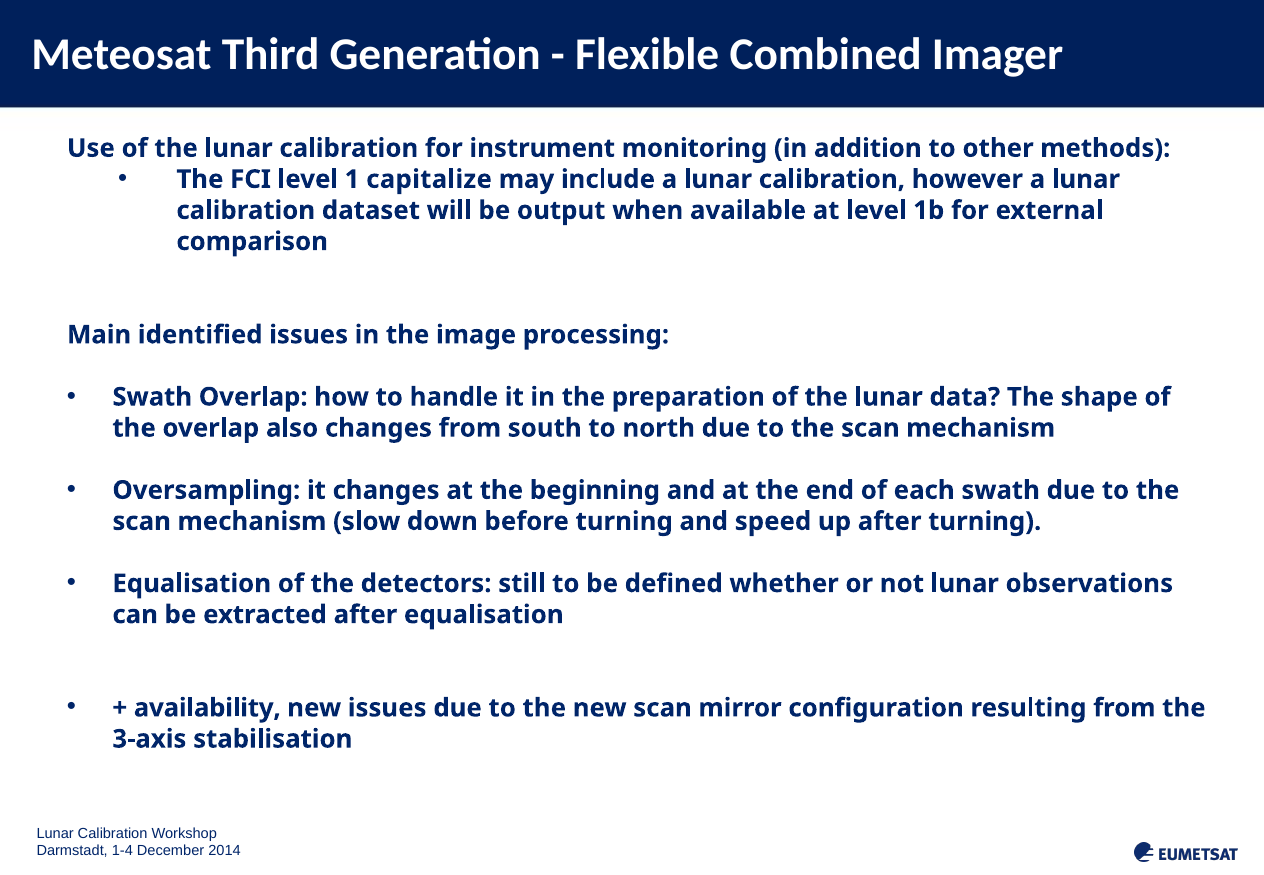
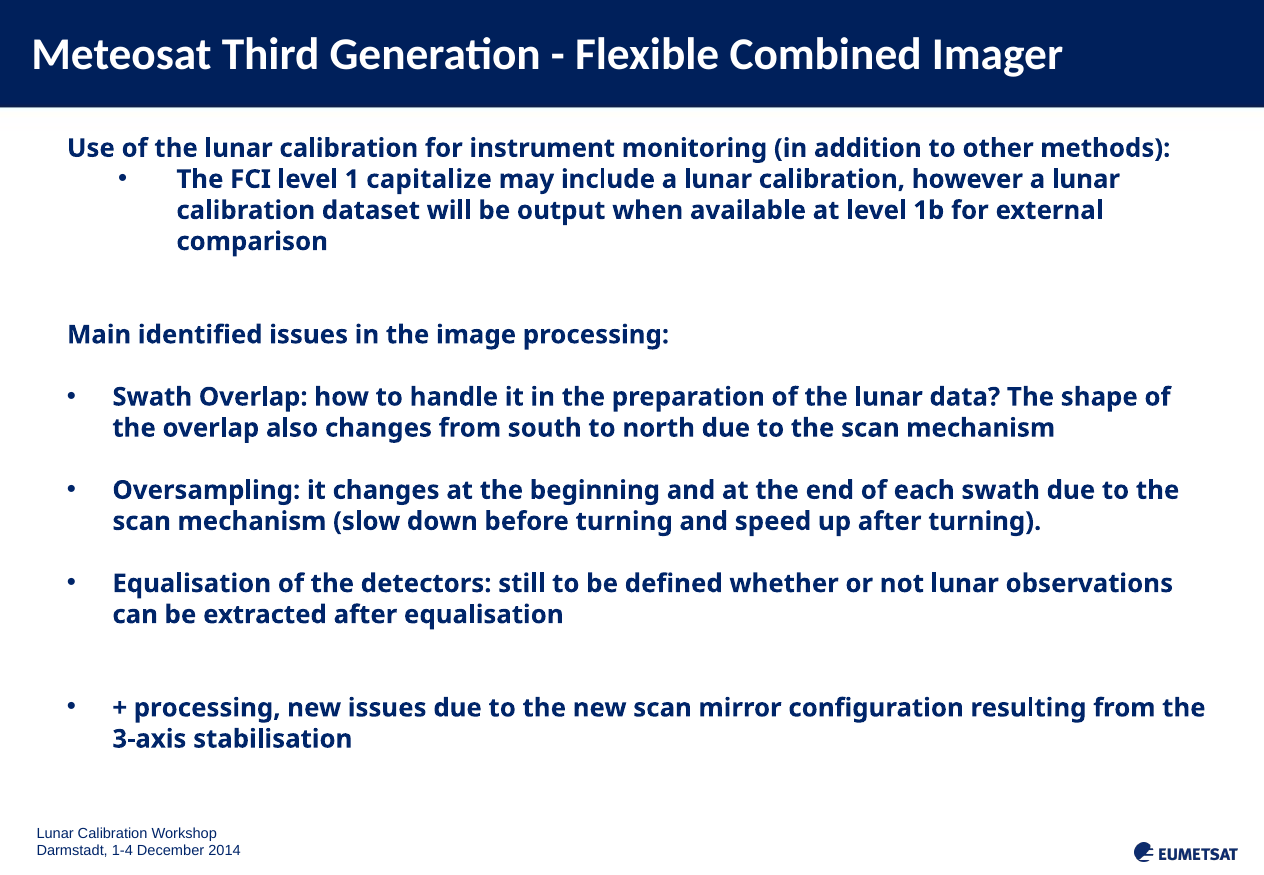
availability at (207, 708): availability -> processing
